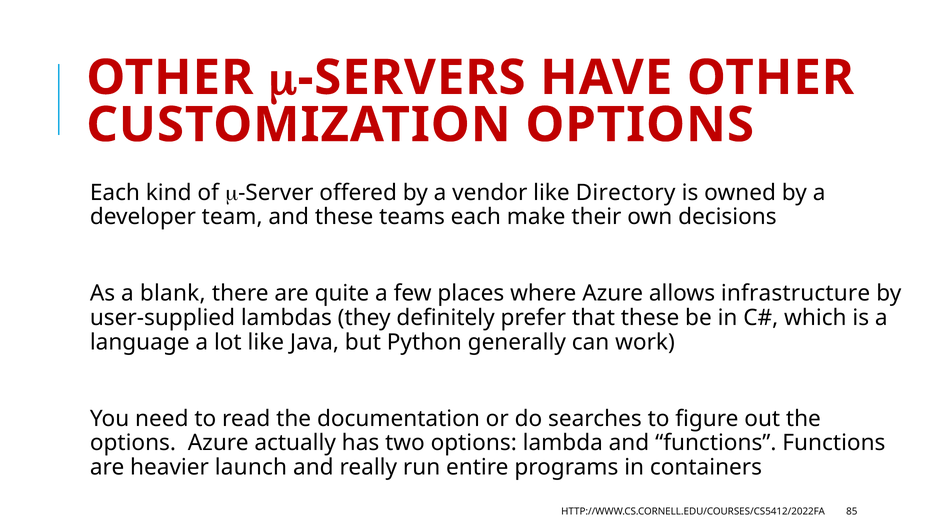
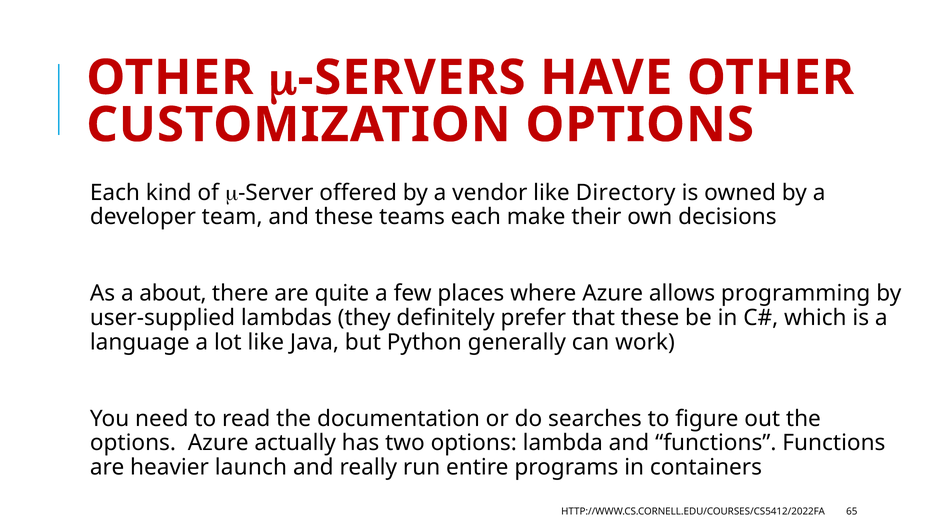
blank: blank -> about
infrastructure: infrastructure -> programming
85: 85 -> 65
